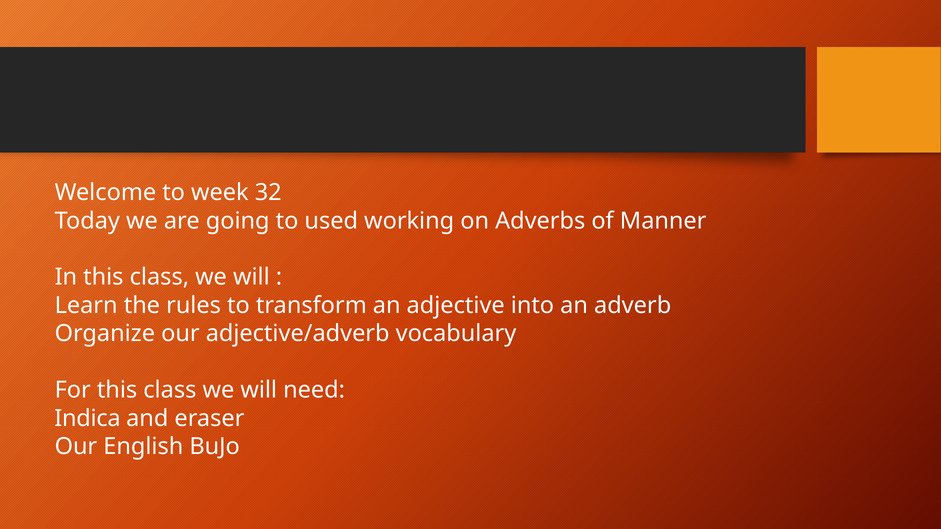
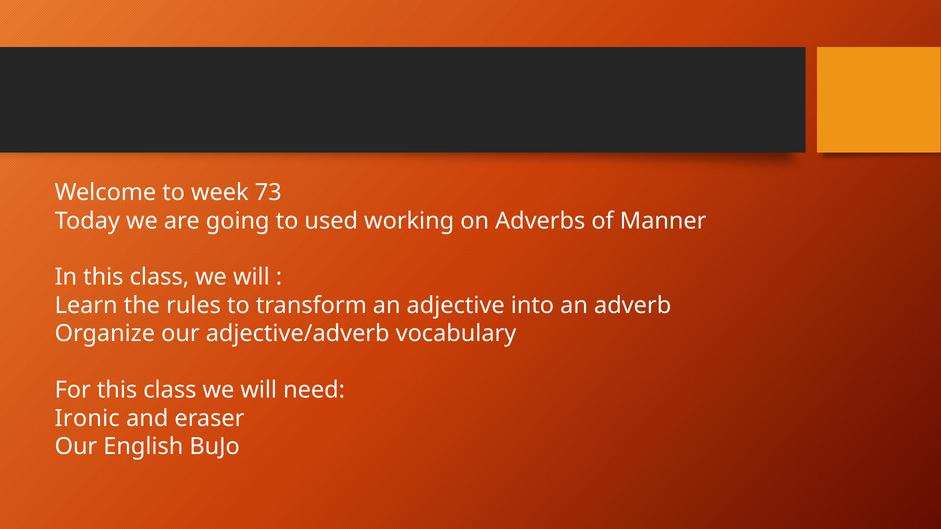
32: 32 -> 73
Indica: Indica -> Ironic
